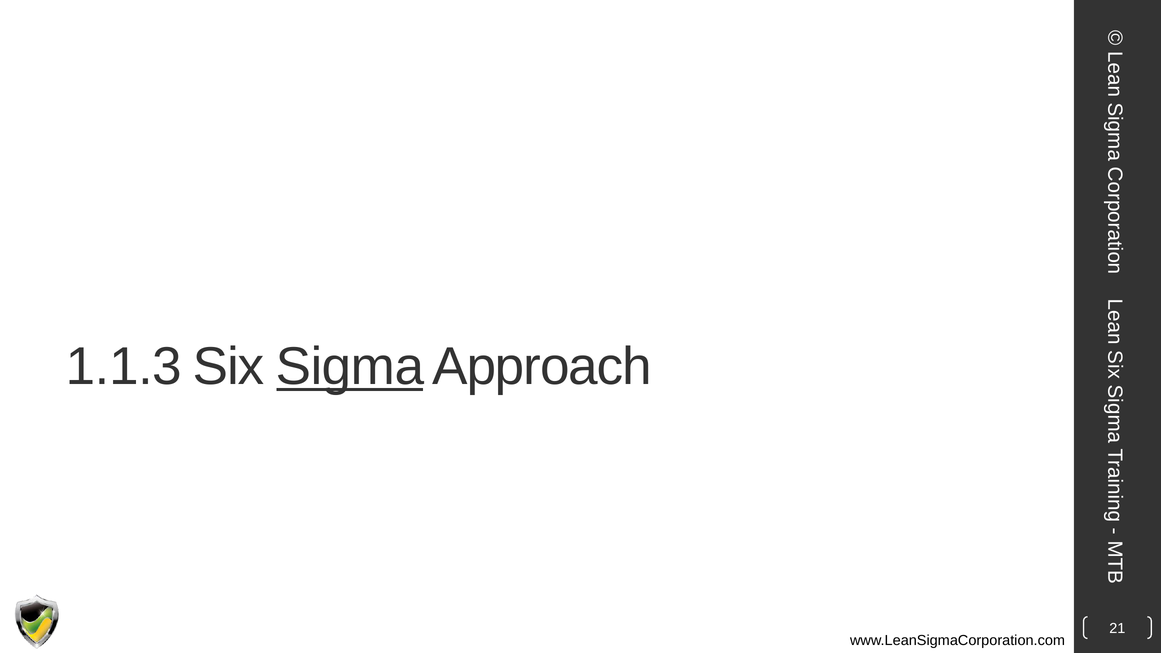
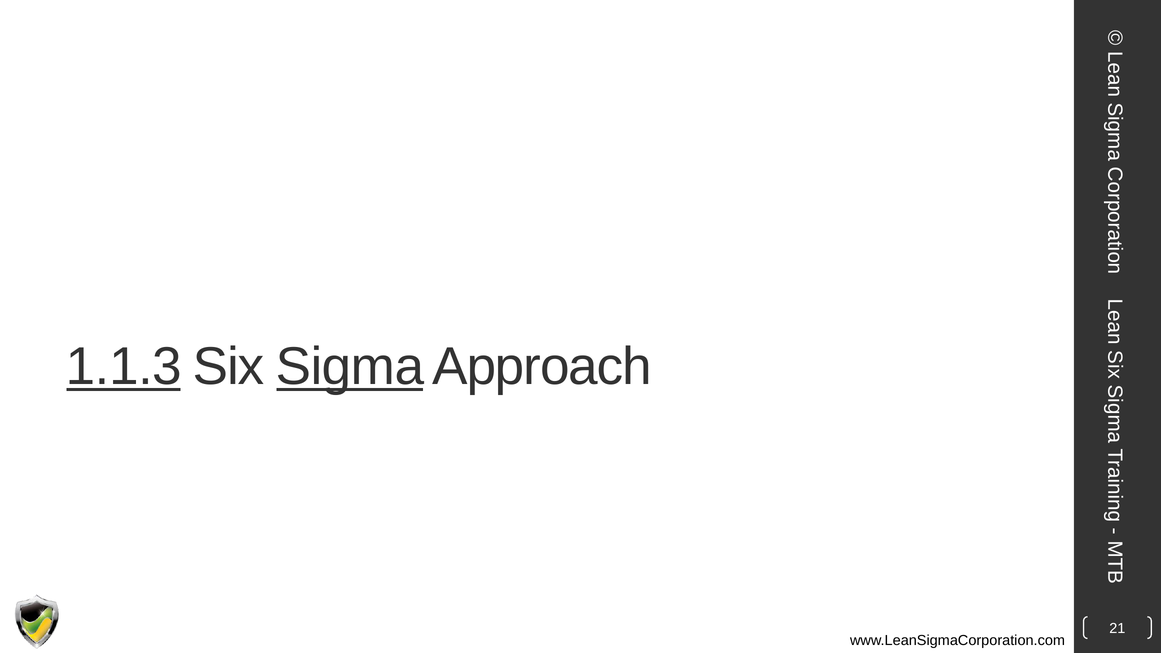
1.1.3 underline: none -> present
